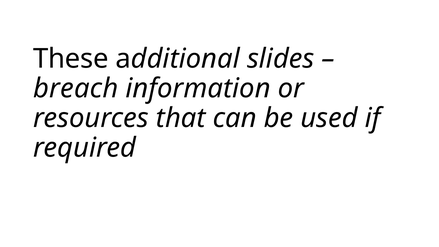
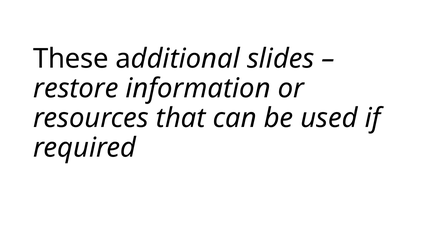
breach: breach -> restore
